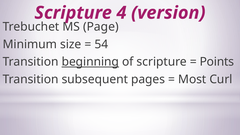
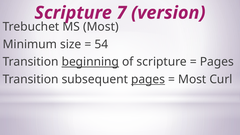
4: 4 -> 7
Page at (101, 27): Page -> Most
Points at (217, 62): Points -> Pages
pages at (148, 79) underline: none -> present
